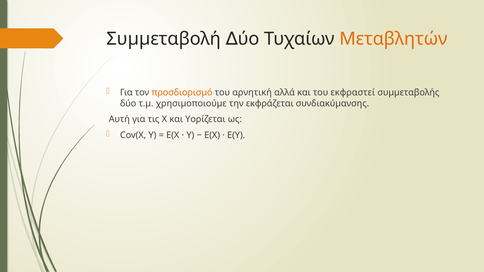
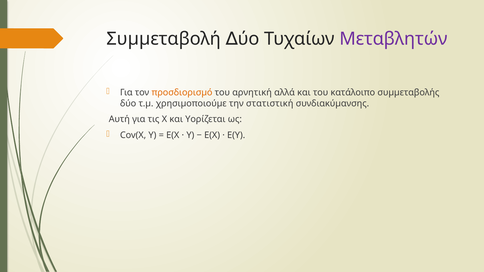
Μεταβλητών colour: orange -> purple
εκφραστεί: εκφραστεί -> κατάλοιπο
εκφράζεται: εκφράζεται -> στατιστική
